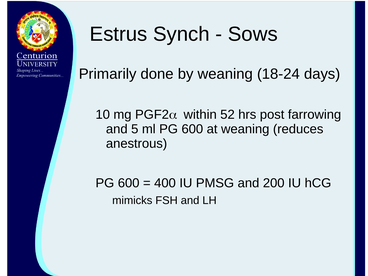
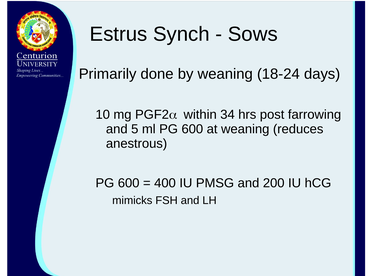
52: 52 -> 34
